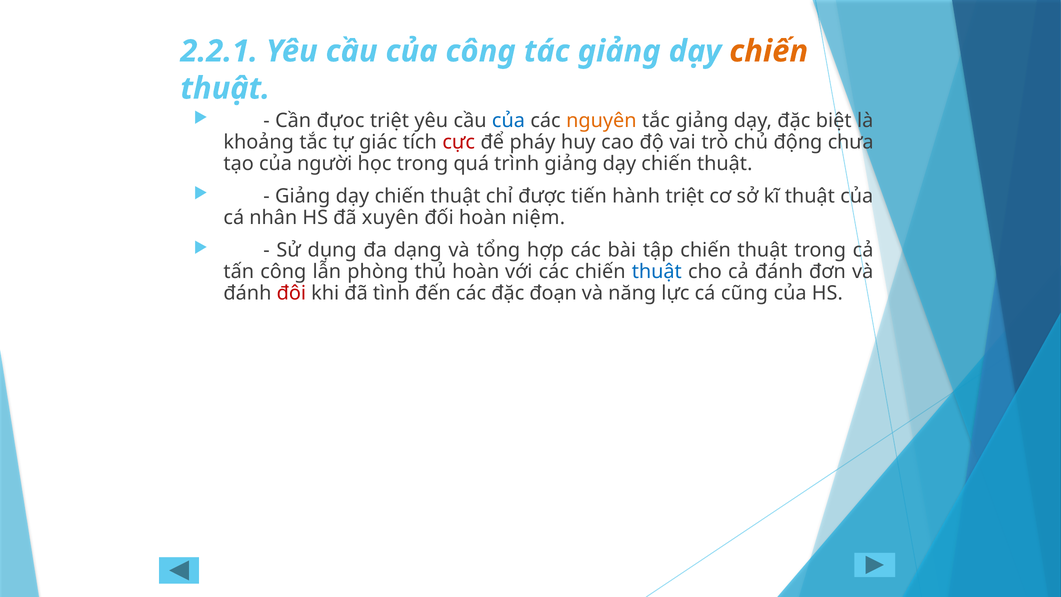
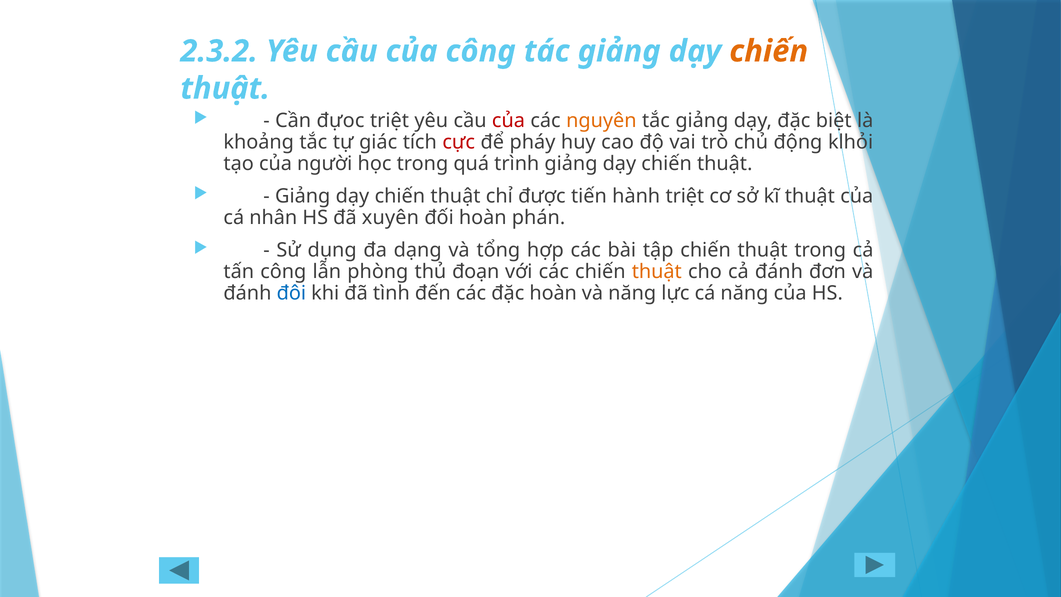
2.2.1: 2.2.1 -> 2.3.2
của at (508, 121) colour: blue -> red
chưa: chưa -> klhỏi
niệm: niệm -> phán
thủ hoàn: hoàn -> đoạn
thuật at (657, 272) colour: blue -> orange
đôi colour: red -> blue
đặc đoạn: đoạn -> hoàn
cá cũng: cũng -> năng
